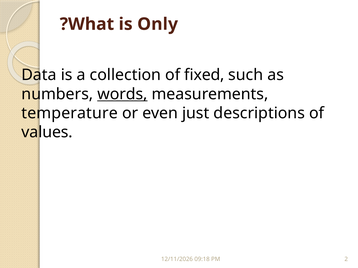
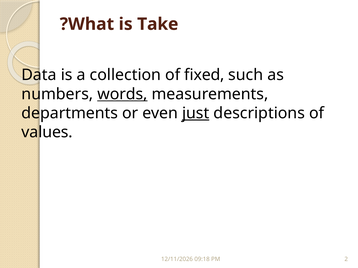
Only: Only -> Take
temperature: temperature -> departments
just underline: none -> present
